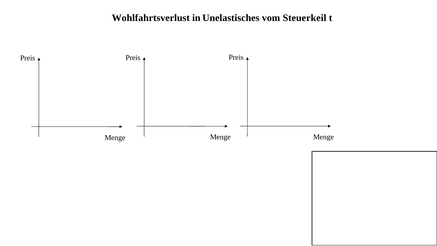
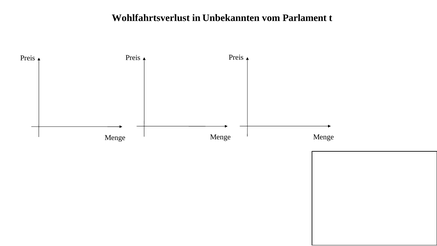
Unelastisches: Unelastisches -> Unbekannten
Steuerkeil: Steuerkeil -> Parlament
